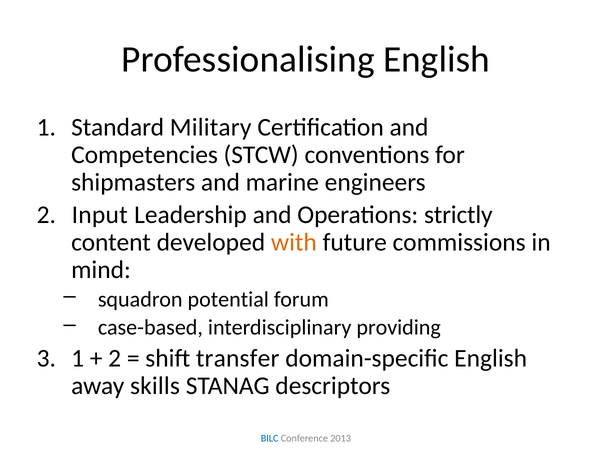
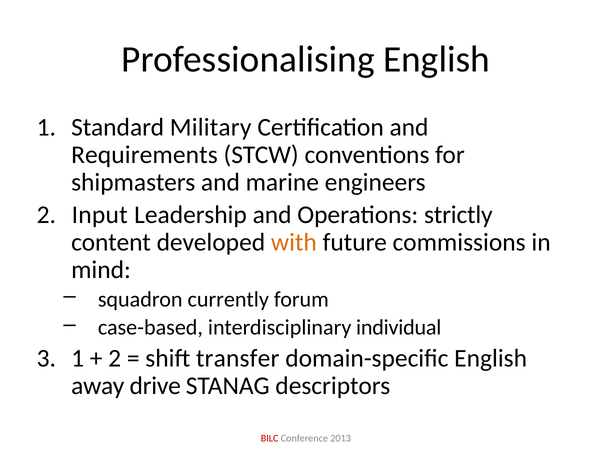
Competencies: Competencies -> Requirements
potential: potential -> currently
providing: providing -> individual
skills: skills -> drive
BILC colour: blue -> red
